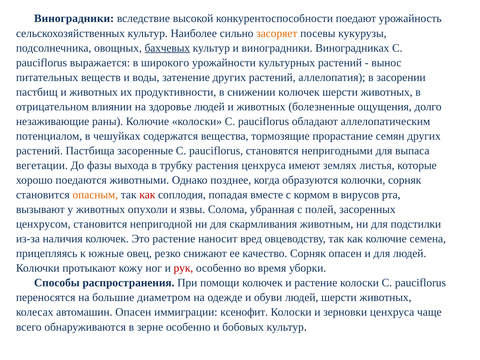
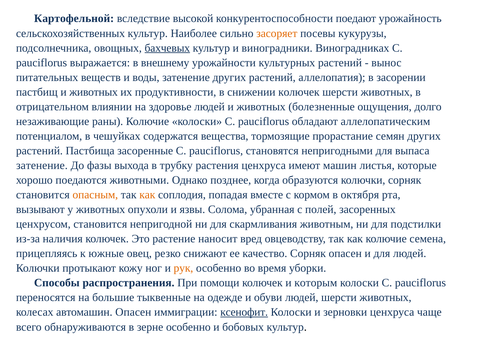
Виноградники at (74, 19): Виноградники -> Картофельной
широкого: широкого -> внешнему
вегетации at (42, 165): вегетации -> затенение
землях: землях -> машин
как at (147, 195) colour: red -> orange
вирусов: вирусов -> октября
рук colour: red -> orange
и растение: растение -> которым
диаметром: диаметром -> тыквенные
ксенофит underline: none -> present
